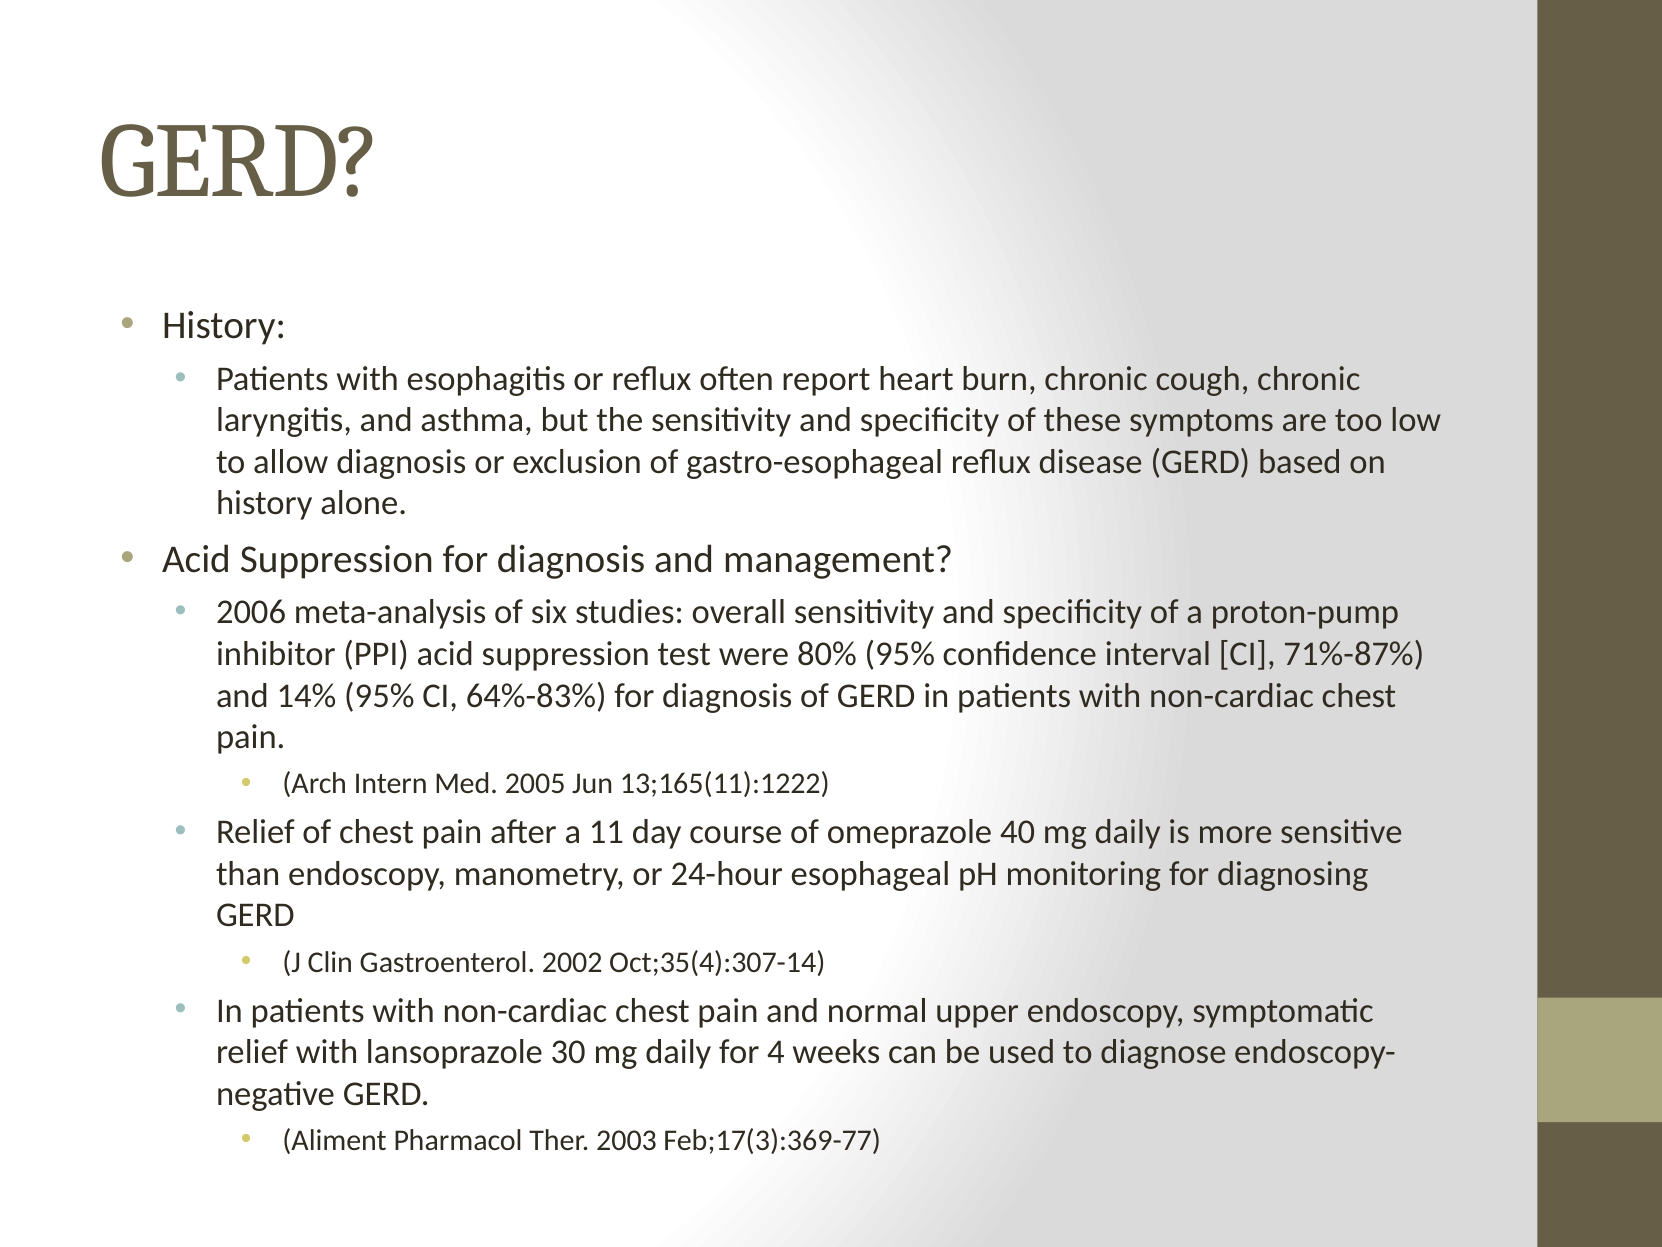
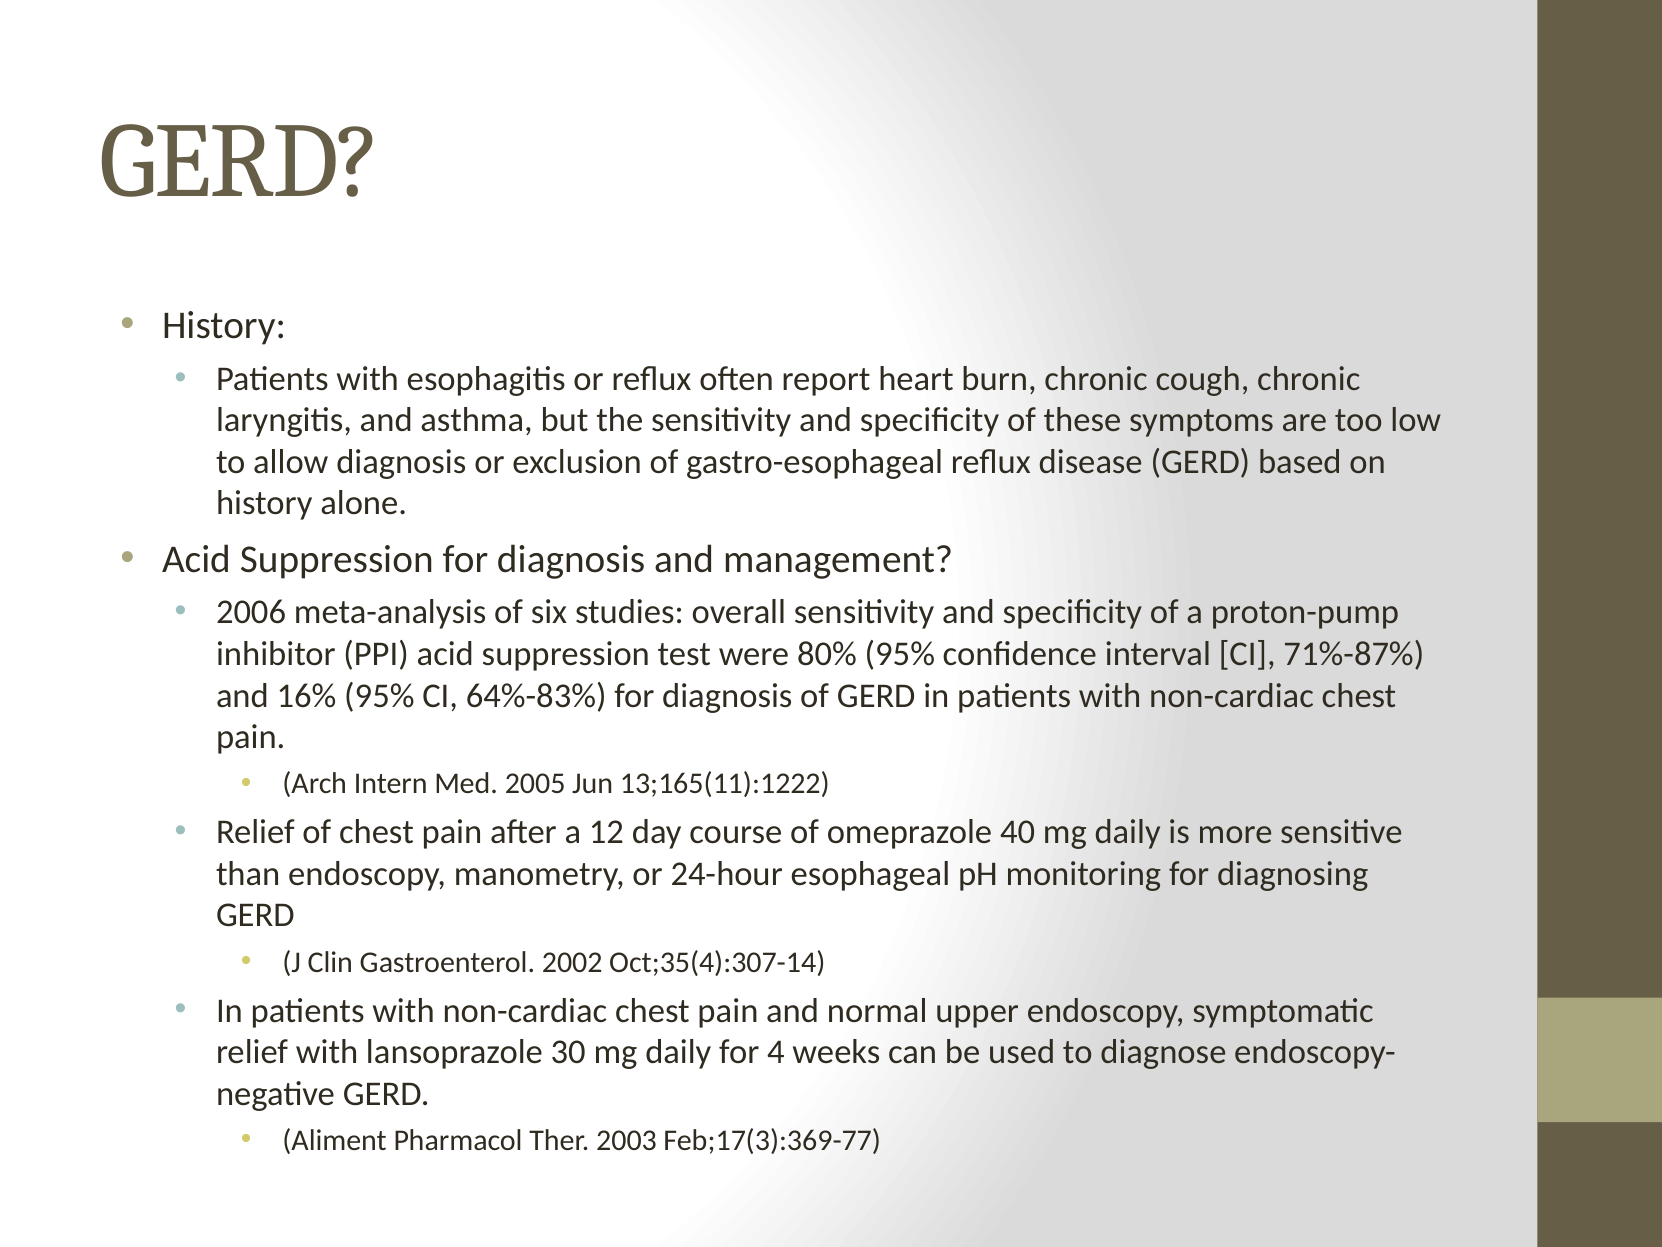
14%: 14% -> 16%
11: 11 -> 12
